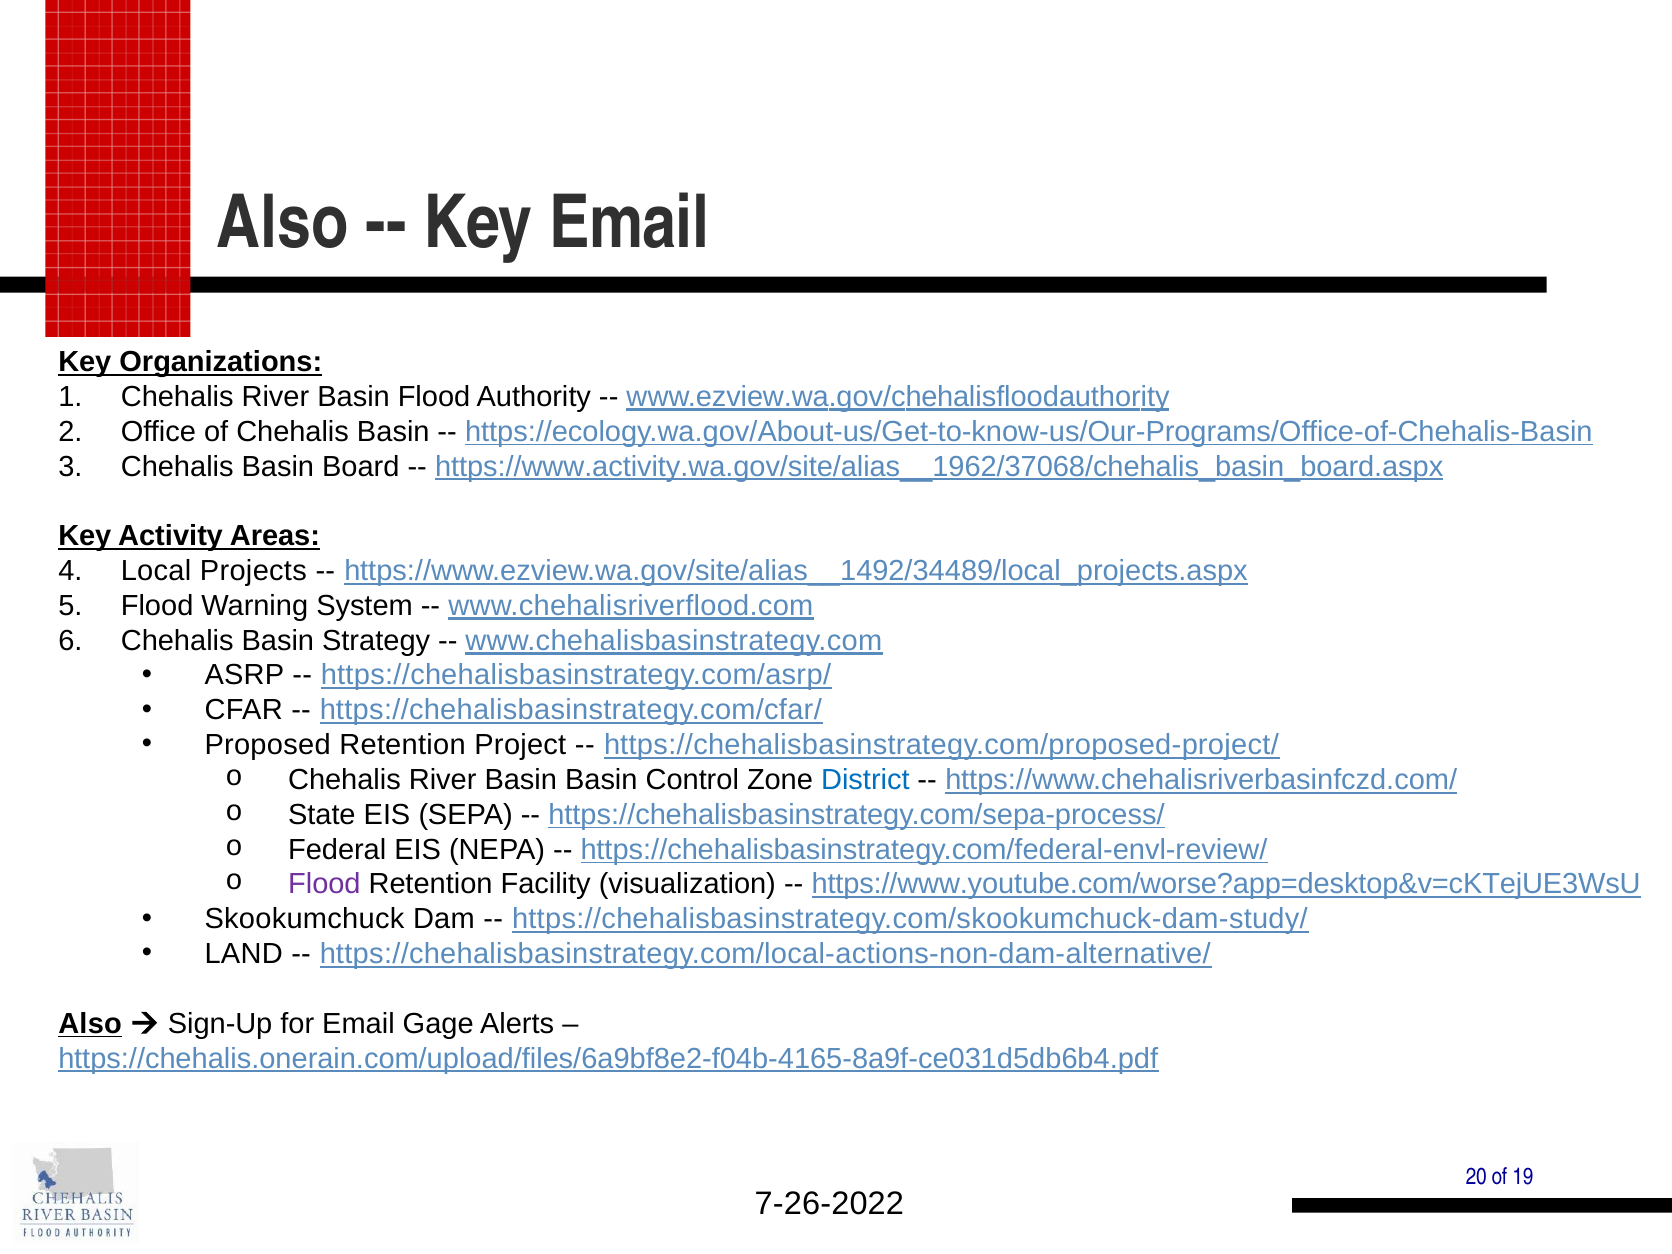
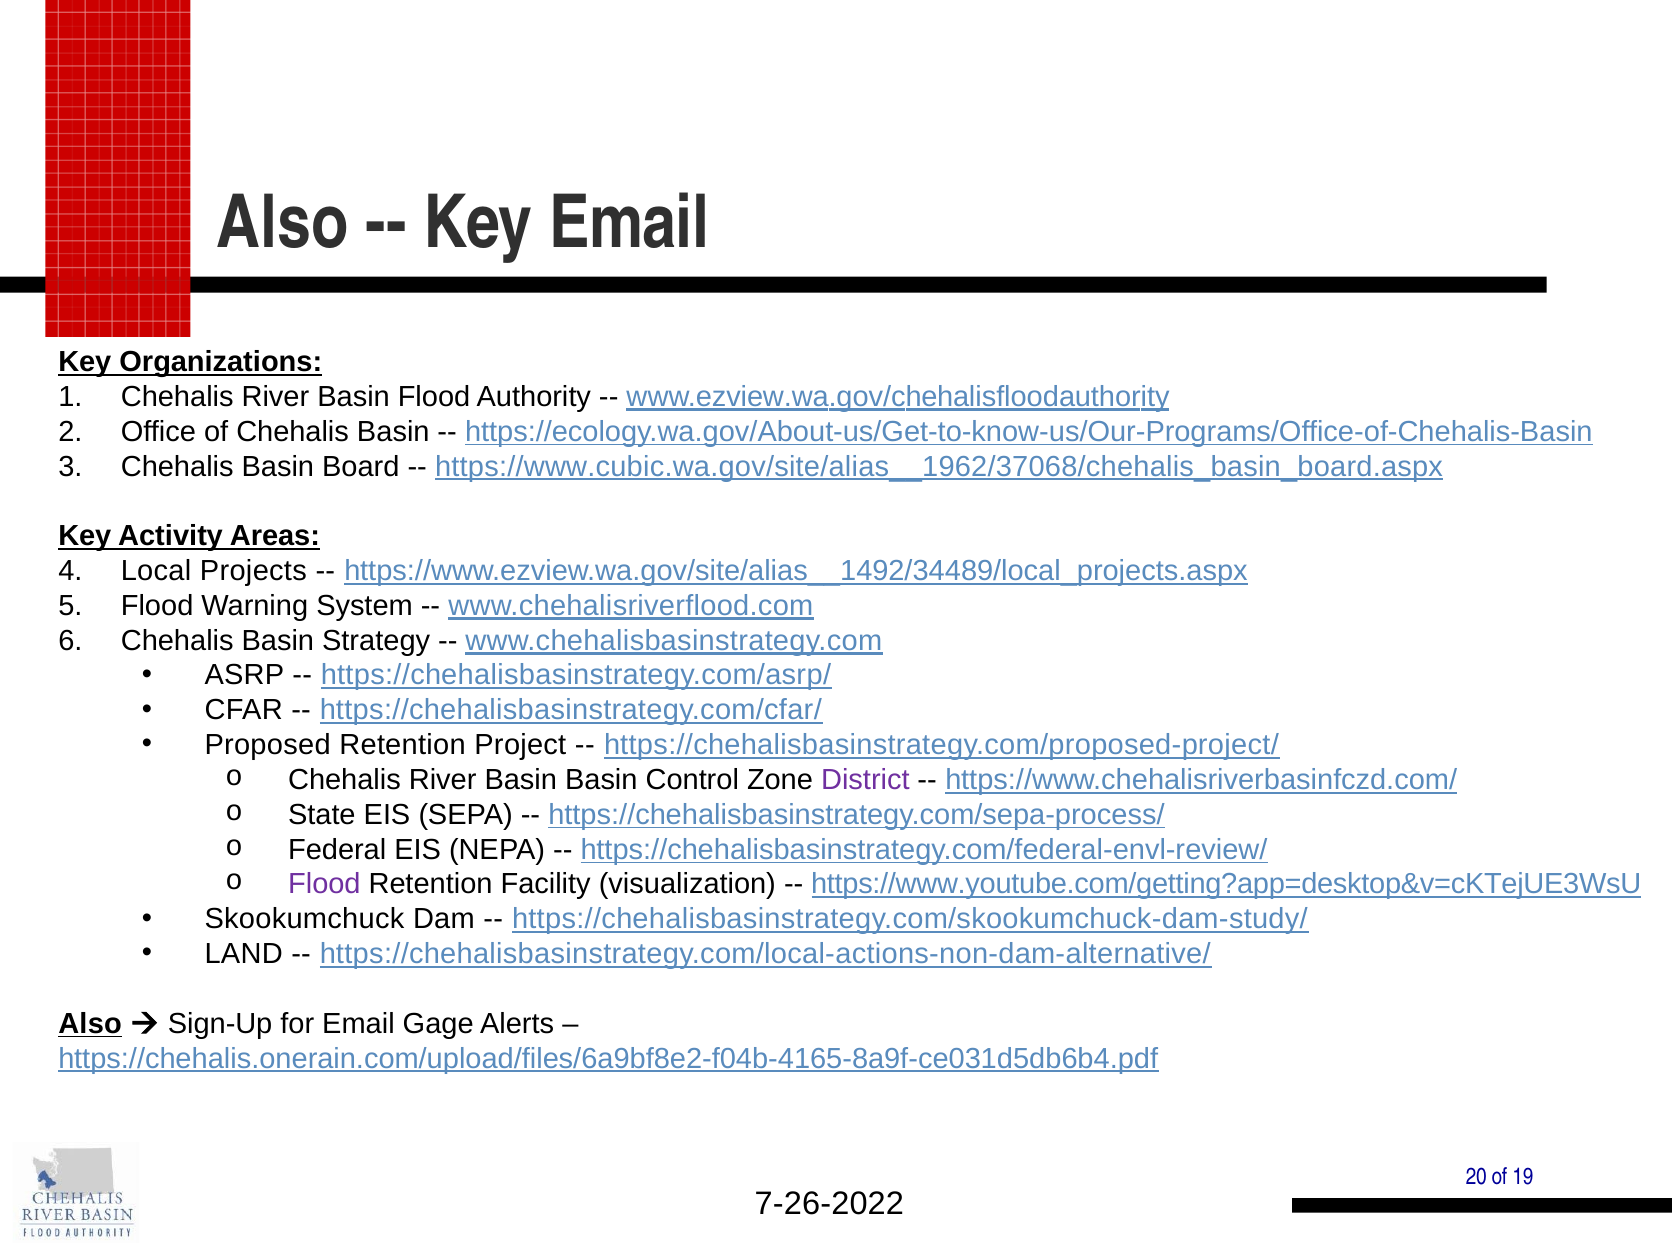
https://www.activity.wa.gov/site/alias__1962/37068/chehalis_basin_board.aspx: https://www.activity.wa.gov/site/alias__1962/37068/chehalis_basin_board.aspx -> https://www.cubic.wa.gov/site/alias__1962/37068/chehalis_basin_board.aspx
District colour: blue -> purple
https://www.youtube.com/worse?app=desktop&v=cKTejUE3WsU: https://www.youtube.com/worse?app=desktop&v=cKTejUE3WsU -> https://www.youtube.com/getting?app=desktop&v=cKTejUE3WsU
